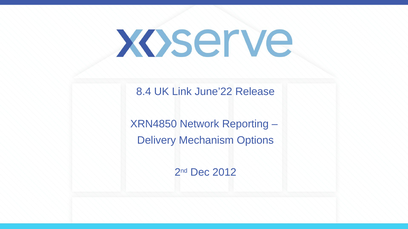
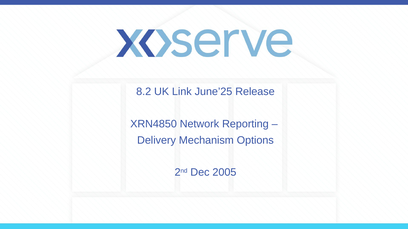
8.4: 8.4 -> 8.2
June’22: June’22 -> June’25
2012: 2012 -> 2005
